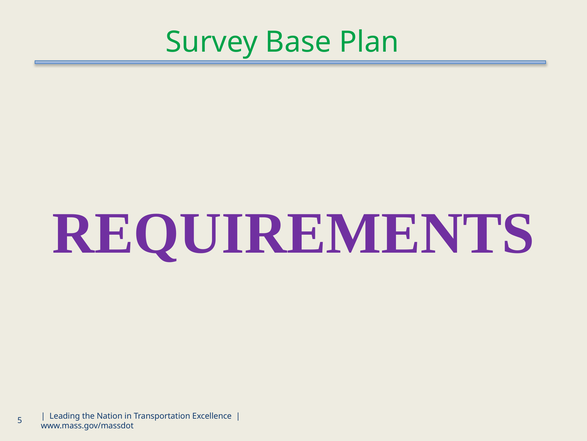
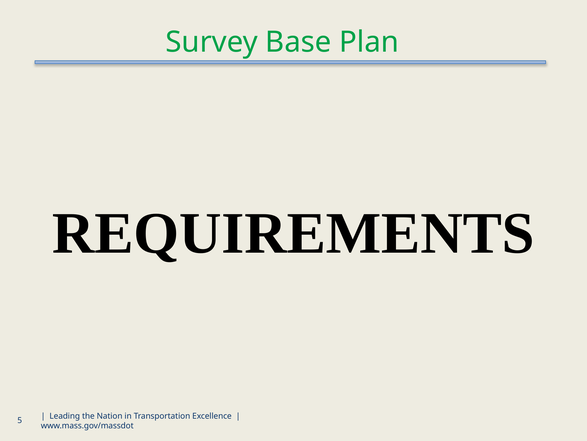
REQUIREMENTS colour: purple -> black
